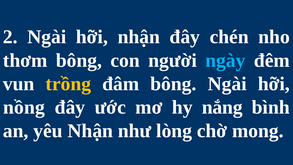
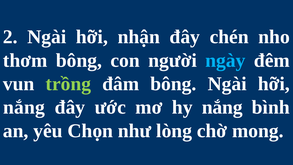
trồng colour: yellow -> light green
nồng at (24, 107): nồng -> nắng
yêu Nhận: Nhận -> Chọn
